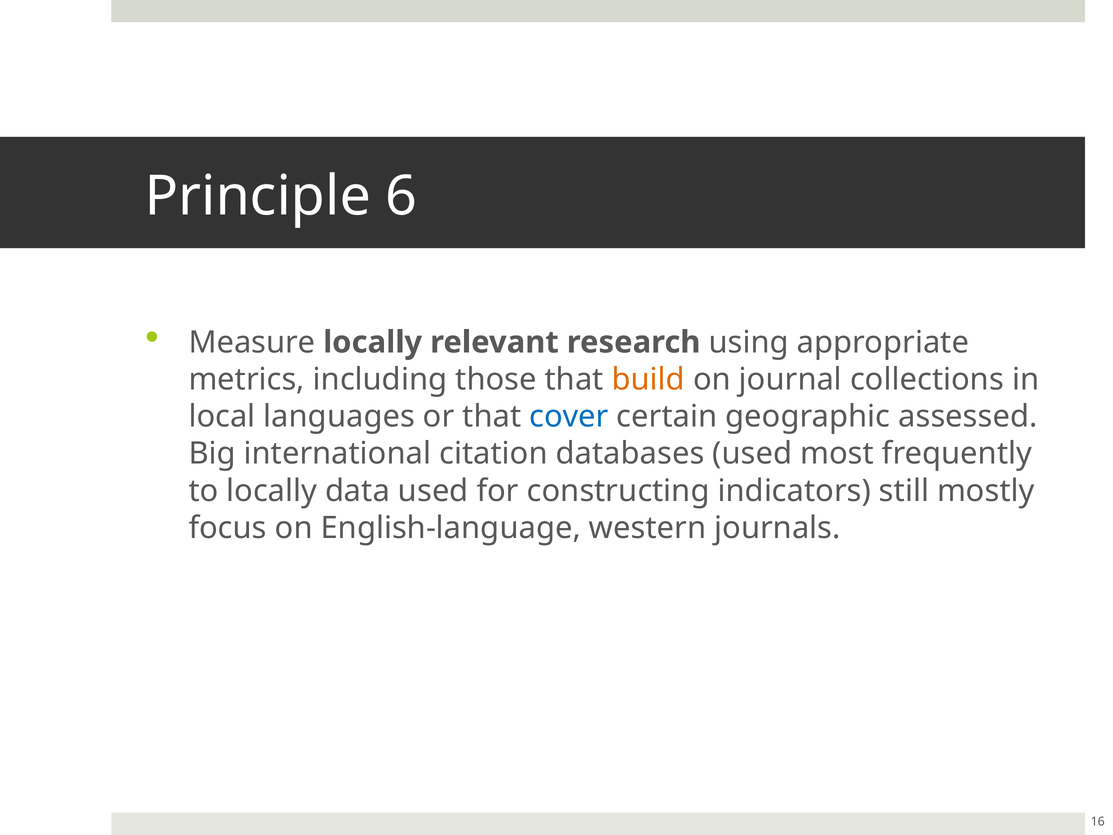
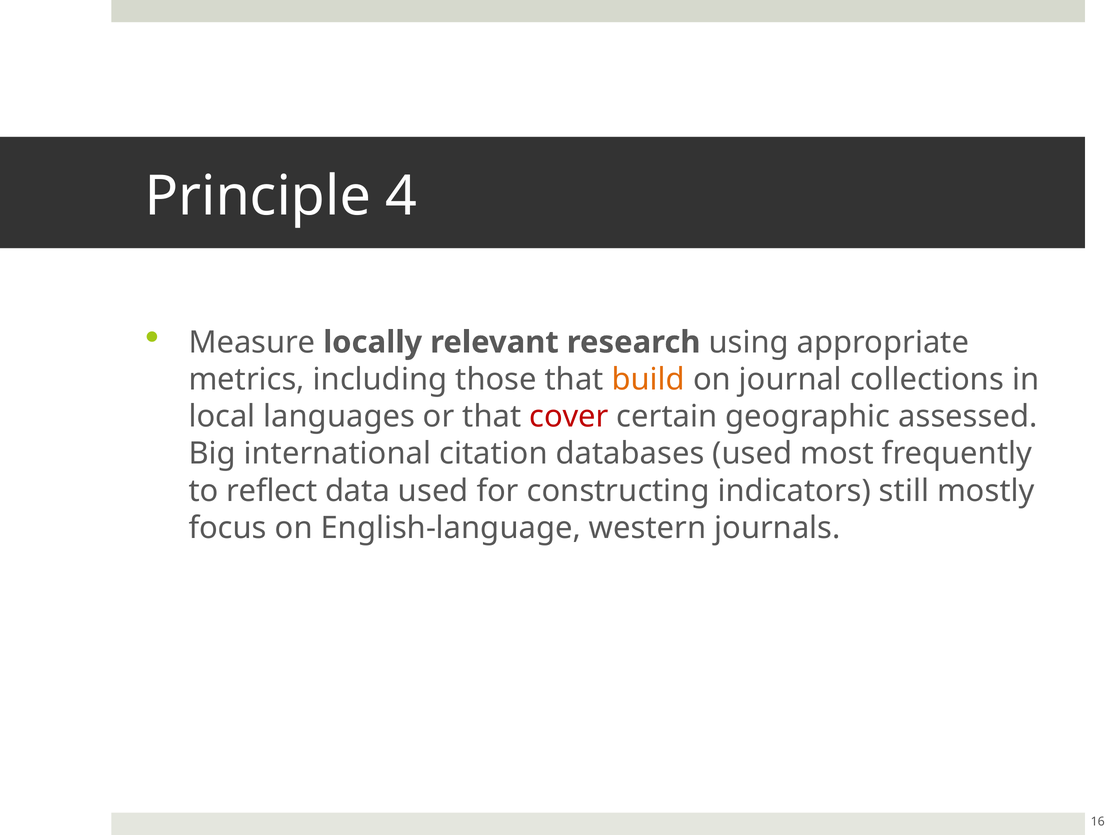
6: 6 -> 4
cover colour: blue -> red
to locally: locally -> reflect
